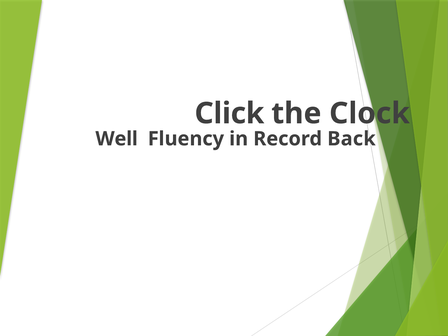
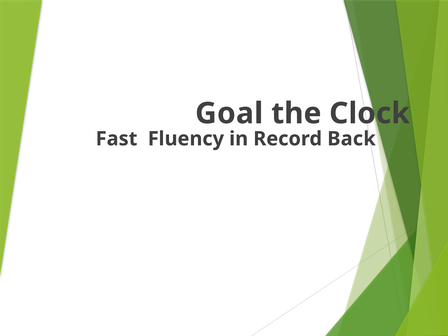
Click: Click -> Goal
Well: Well -> Fast
